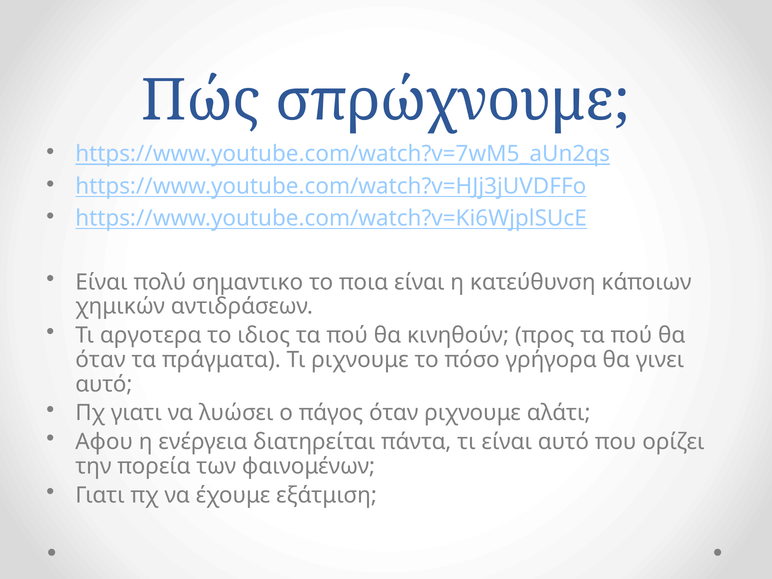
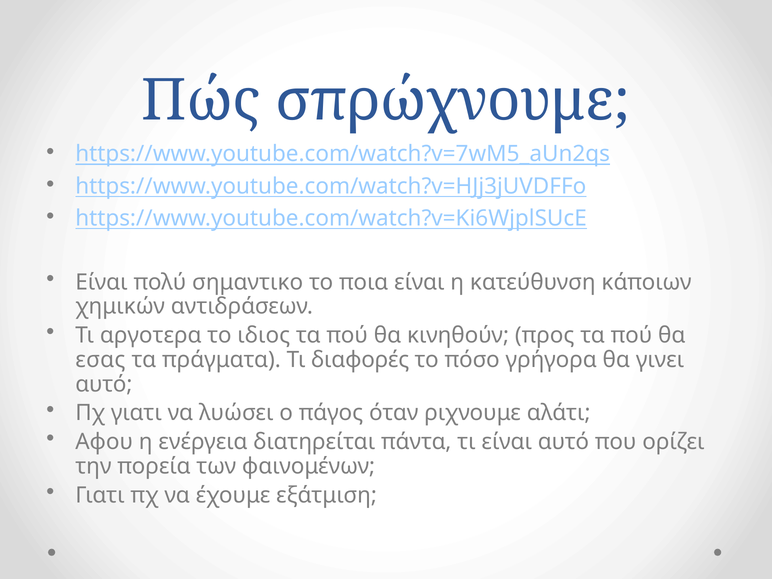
όταν at (101, 360): όταν -> εσας
Τι ριχνουμε: ριχνουμε -> διαφορές
